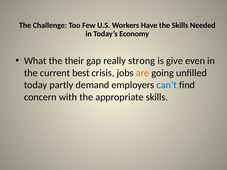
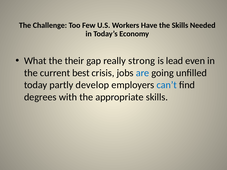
give: give -> lead
are colour: orange -> blue
demand: demand -> develop
concern: concern -> degrees
